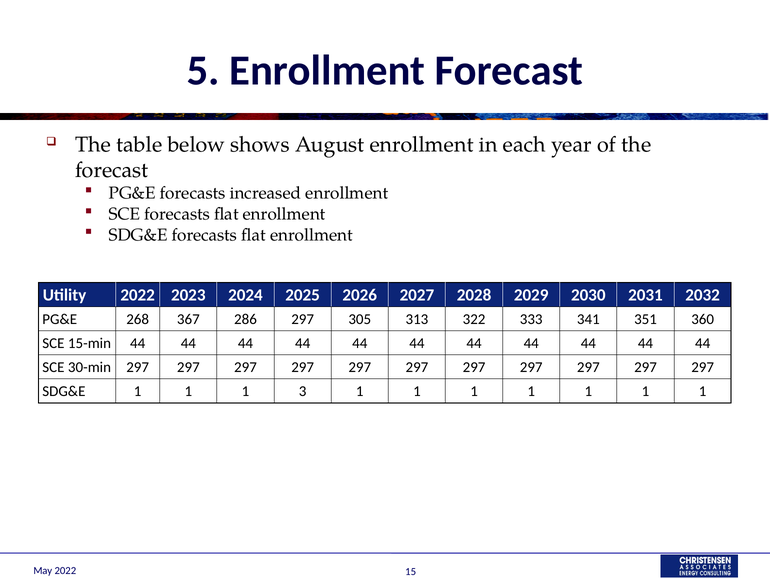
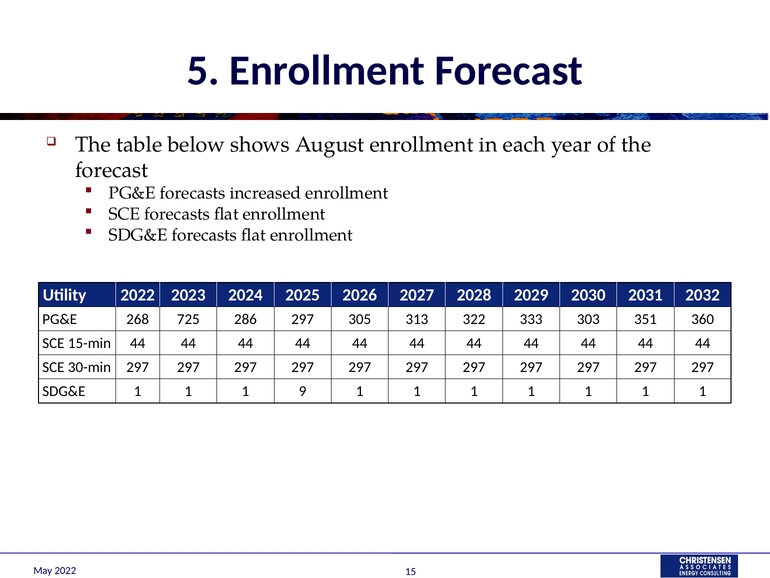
367: 367 -> 725
341: 341 -> 303
3: 3 -> 9
